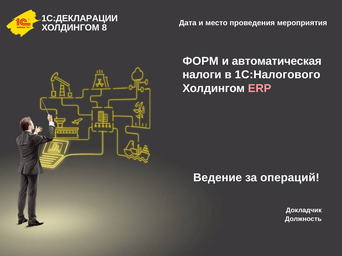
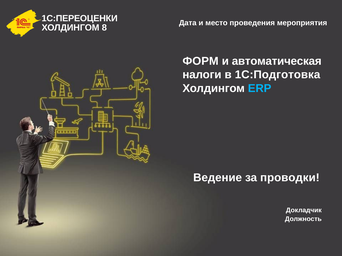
1С:ДЕКЛАРАЦИИ: 1С:ДЕКЛАРАЦИИ -> 1С:ПЕРЕОЦЕНКИ
1С:Налогового: 1С:Налогового -> 1С:Подготовка
ERP colour: pink -> light blue
операций: операций -> проводки
